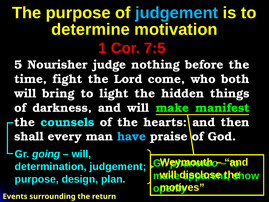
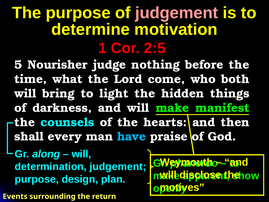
judgement at (177, 13) colour: light blue -> pink
7:5: 7:5 -> 2:5
fight: fight -> what
going: going -> along
